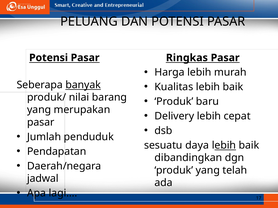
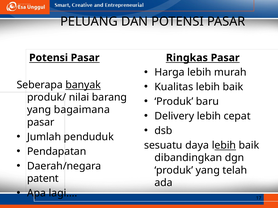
merupakan: merupakan -> bagaimana
jadwal: jadwal -> patent
